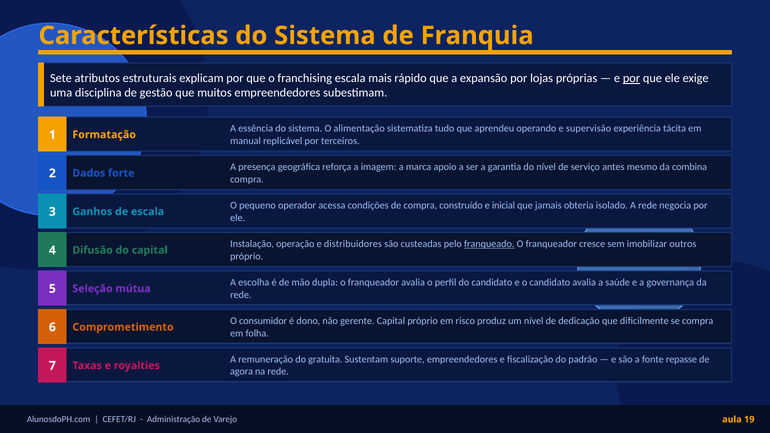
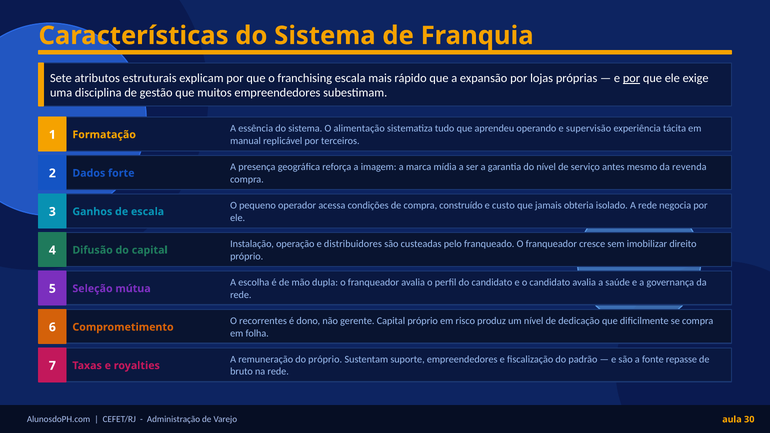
apoio: apoio -> mídia
combina: combina -> revenda
inicial: inicial -> custo
franqueado underline: present -> none
outros: outros -> direito
consumidor: consumidor -> recorrentes
do gratuita: gratuita -> próprio
agora: agora -> bruto
19: 19 -> 30
